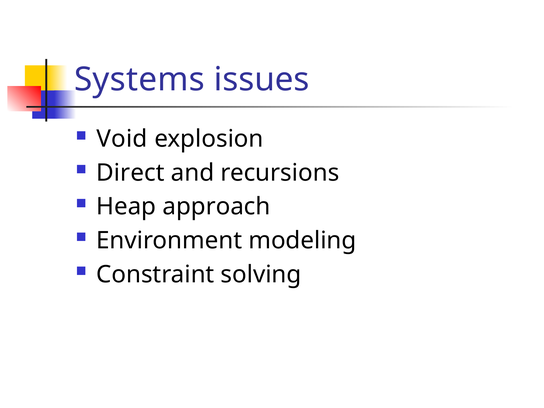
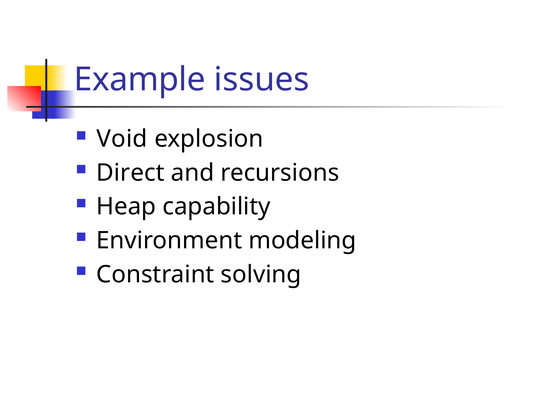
Systems: Systems -> Example
approach: approach -> capability
